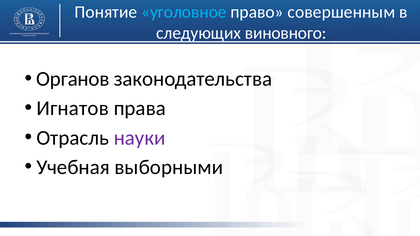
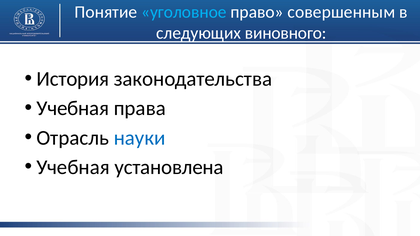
Органов: Органов -> История
Игнатов at (73, 109): Игнатов -> Учебная
науки colour: purple -> blue
выборными: выборными -> установлена
